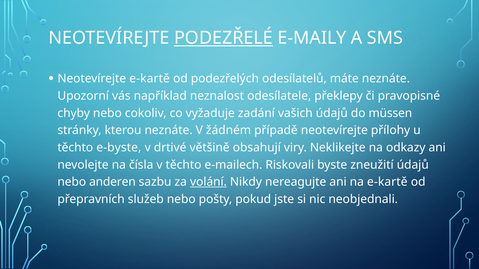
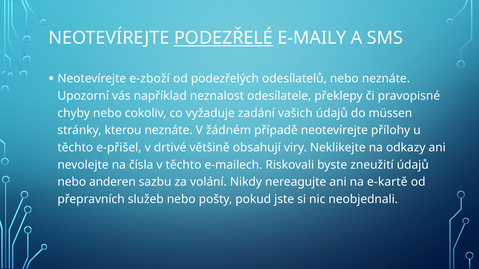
Neotevírejte e-kartě: e-kartě -> e-zboží
odesílatelů máte: máte -> nebo
e-byste: e-byste -> e-přišel
volání underline: present -> none
